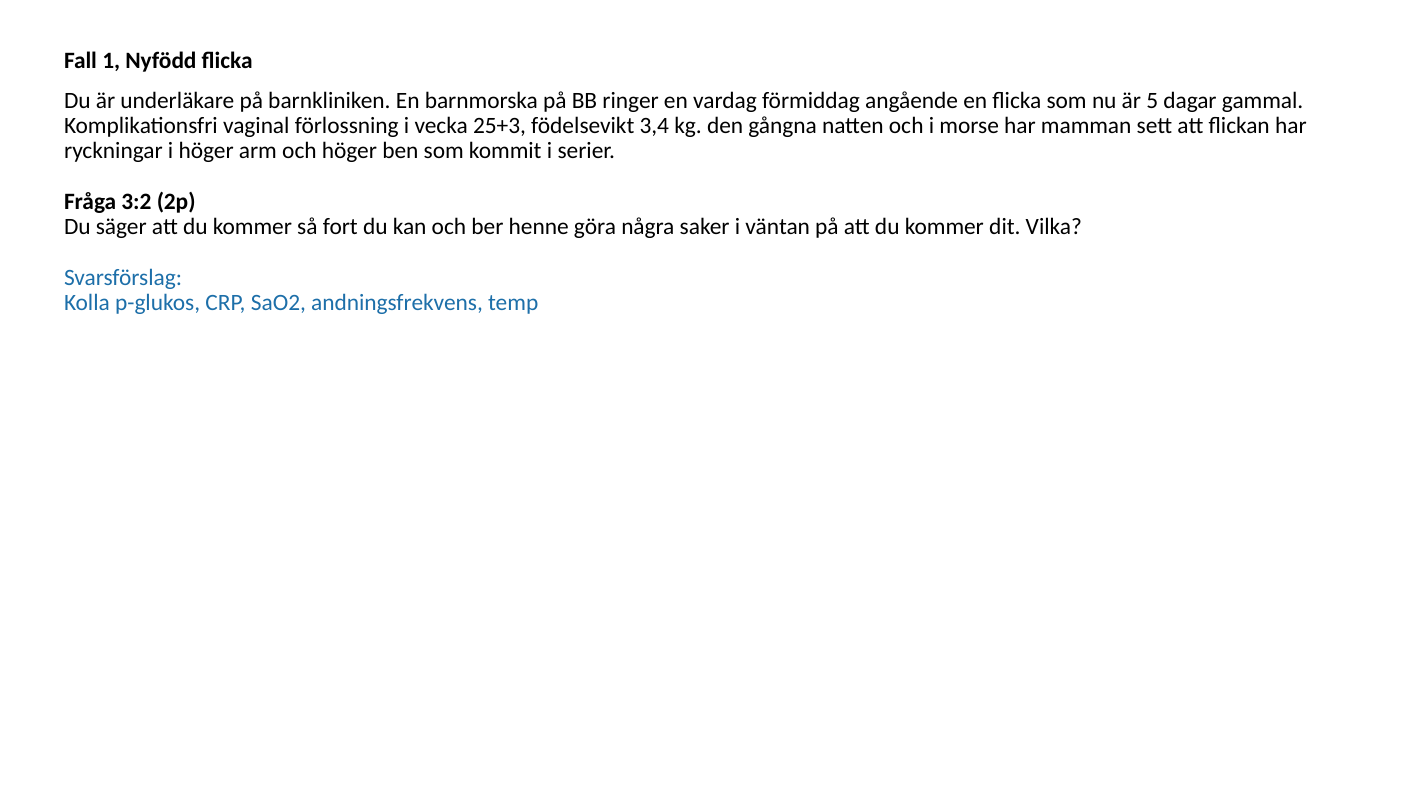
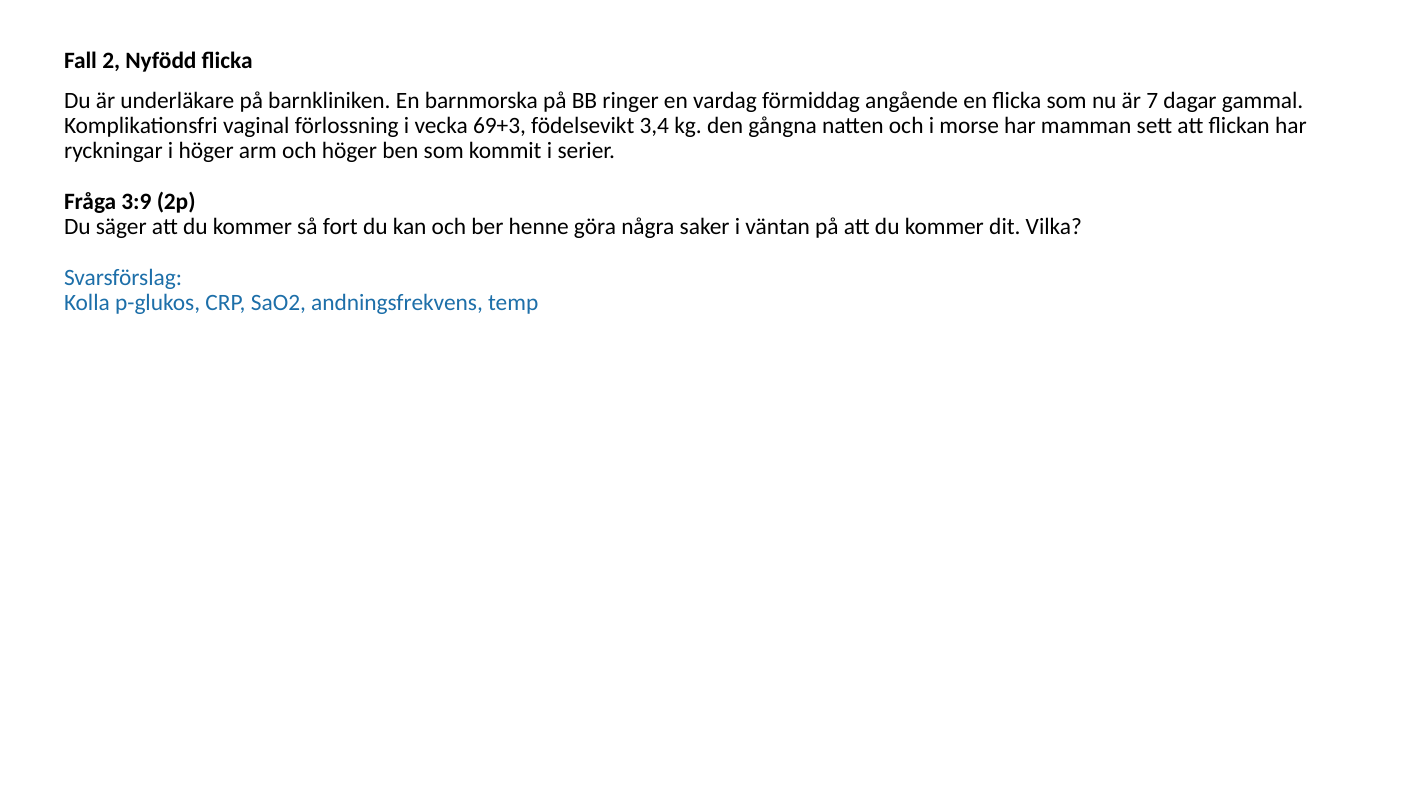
1: 1 -> 2
5: 5 -> 7
25+3: 25+3 -> 69+3
3:2: 3:2 -> 3:9
